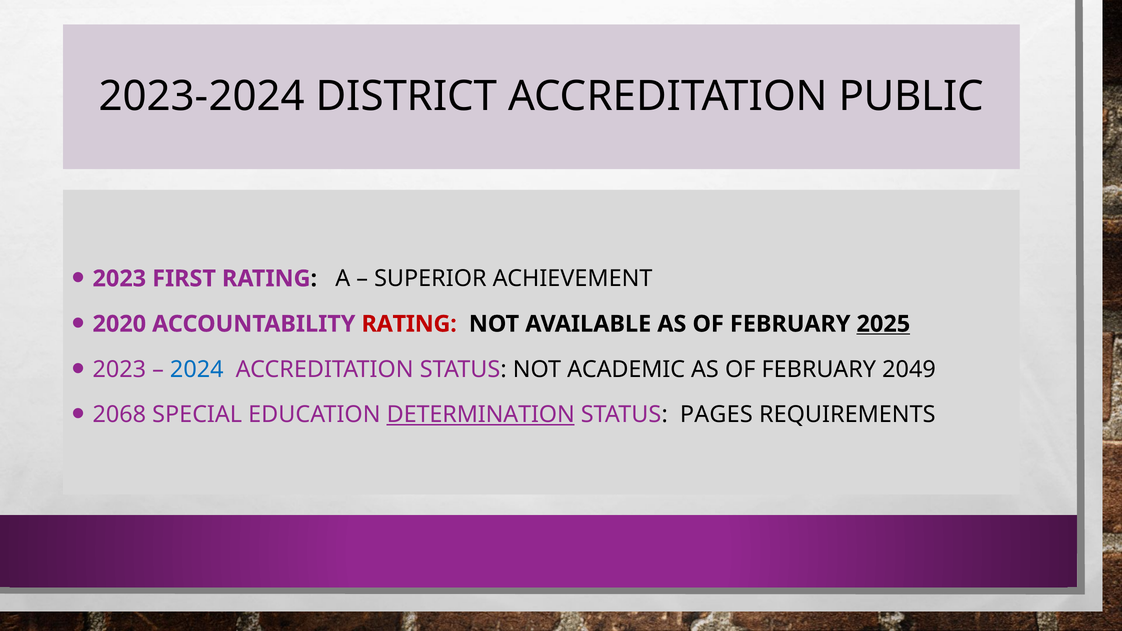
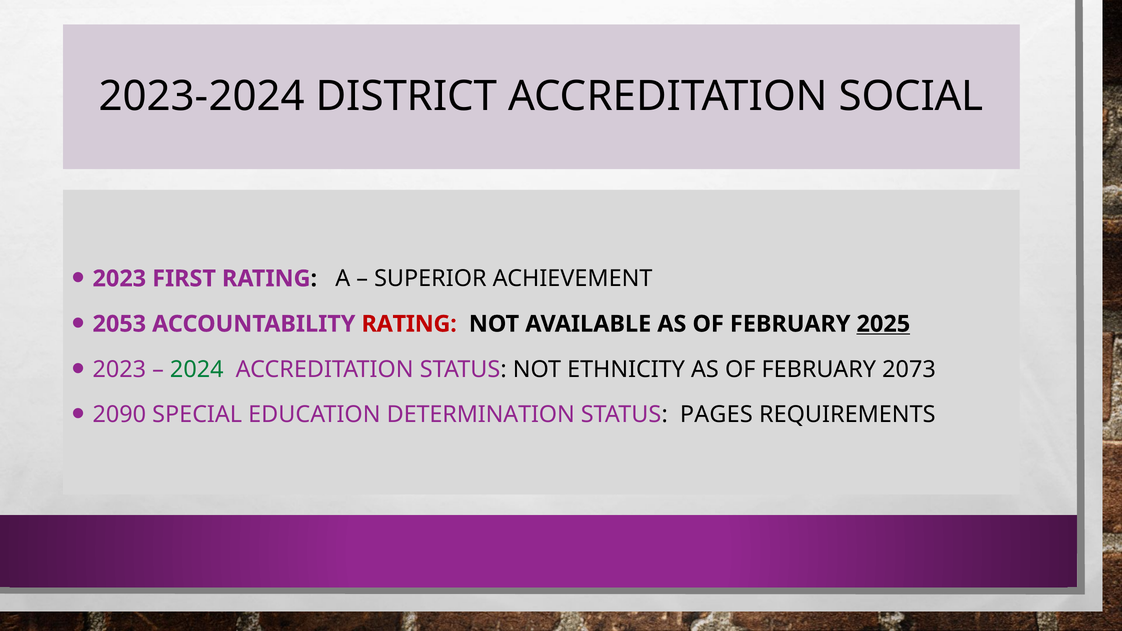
PUBLIC: PUBLIC -> SOCIAL
2020: 2020 -> 2053
2024 colour: blue -> green
ACADEMIC: ACADEMIC -> ETHNICITY
2049: 2049 -> 2073
2068: 2068 -> 2090
DETERMINATION underline: present -> none
